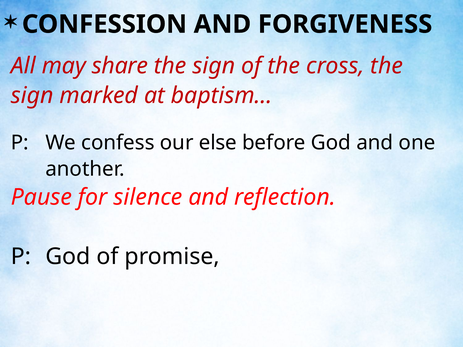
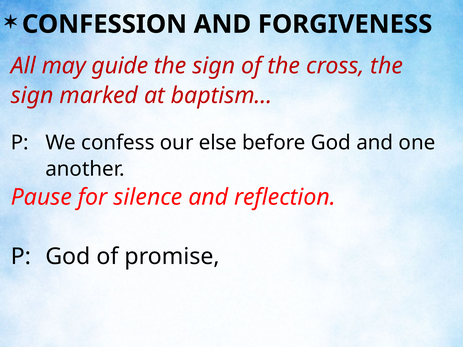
share: share -> guide
